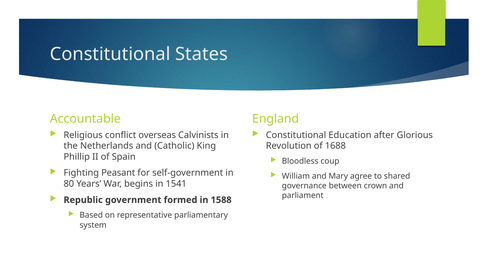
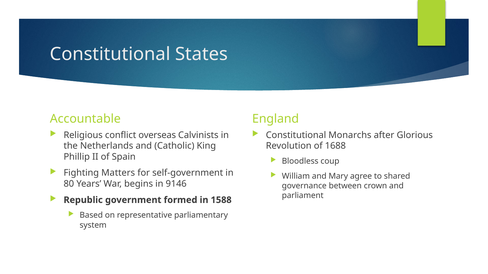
Education: Education -> Monarchs
Peasant: Peasant -> Matters
1541: 1541 -> 9146
